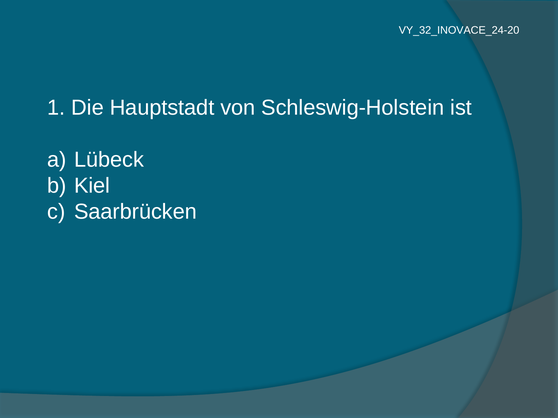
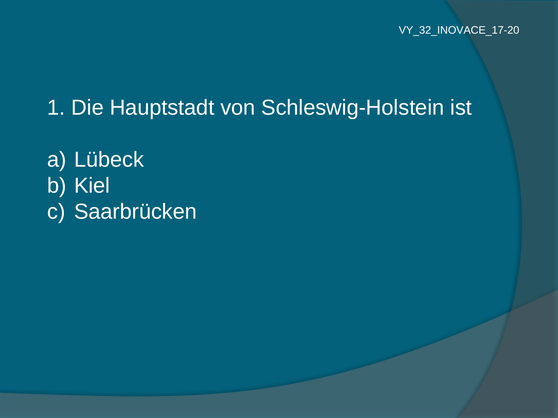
VY_32_INOVACE_24-20: VY_32_INOVACE_24-20 -> VY_32_INOVACE_17-20
